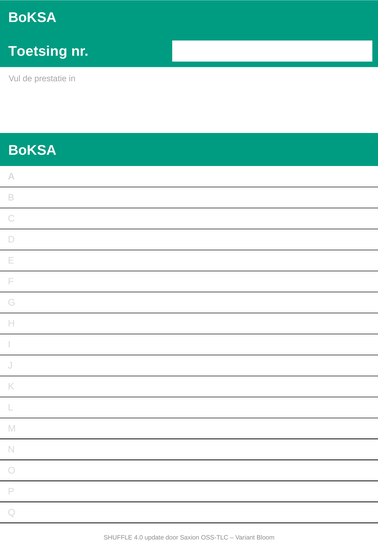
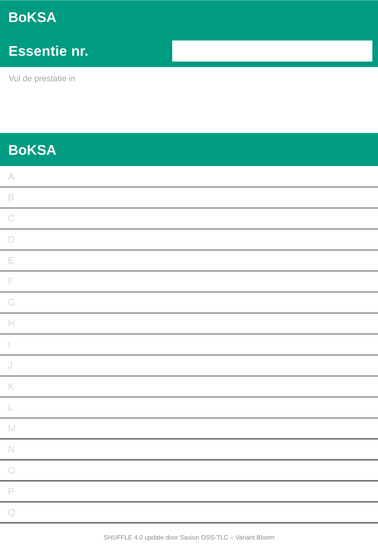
Toetsing: Toetsing -> Essentie
